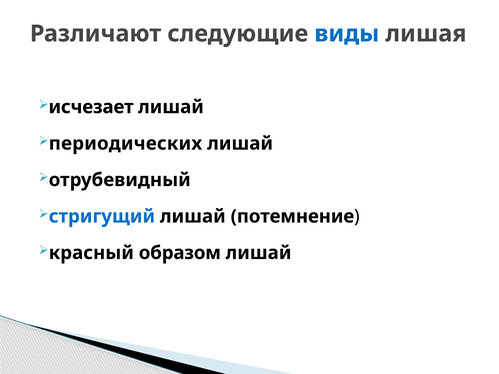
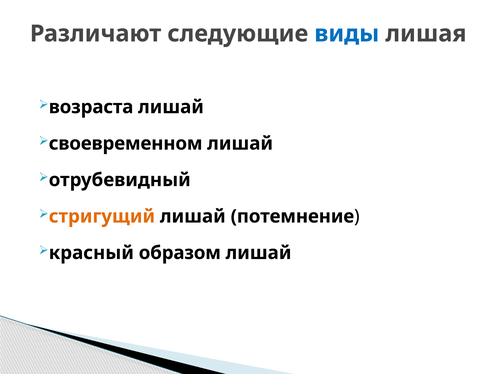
исчезает: исчезает -> возраста
периодических: периодических -> своевременном
стригущий colour: blue -> orange
